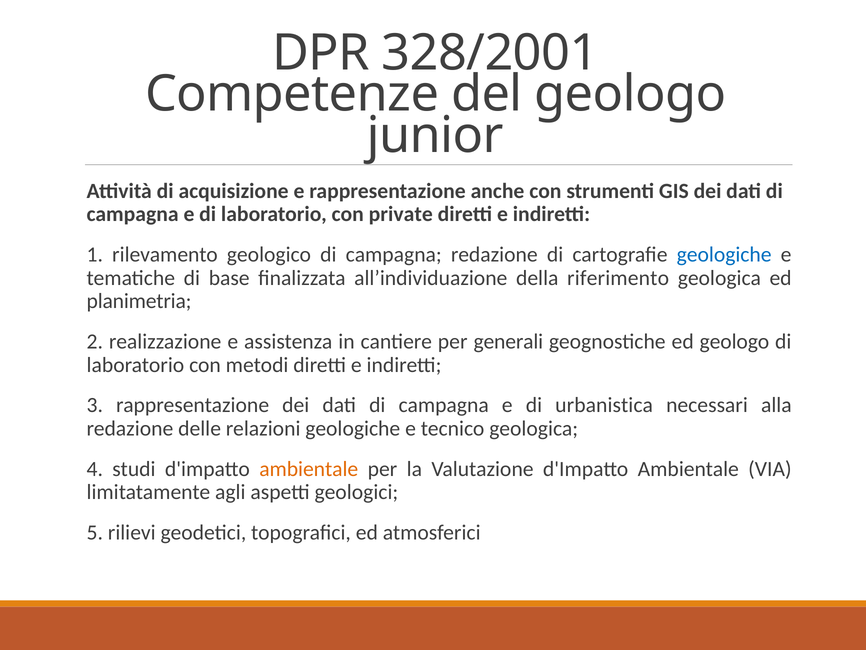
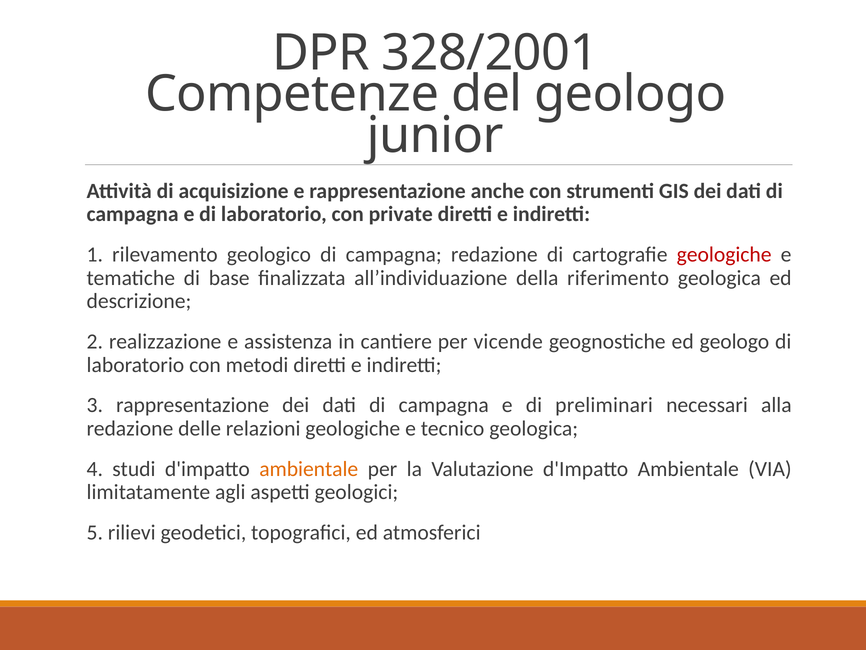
geologiche at (724, 254) colour: blue -> red
planimetria: planimetria -> descrizione
generali: generali -> vicende
urbanistica: urbanistica -> preliminari
